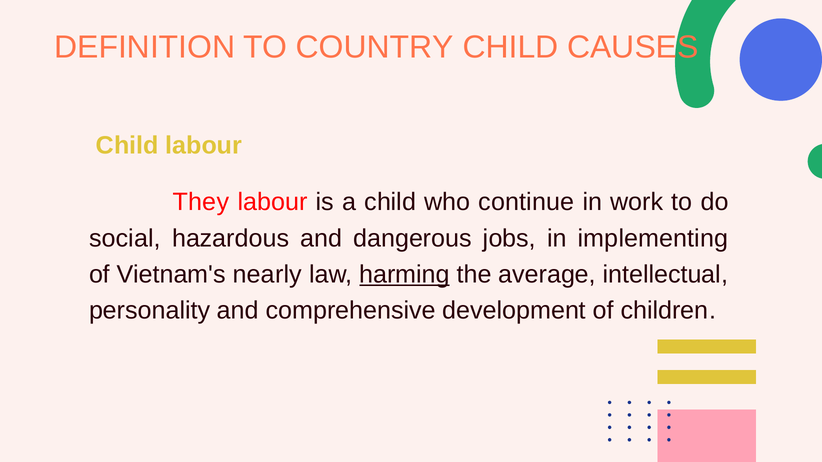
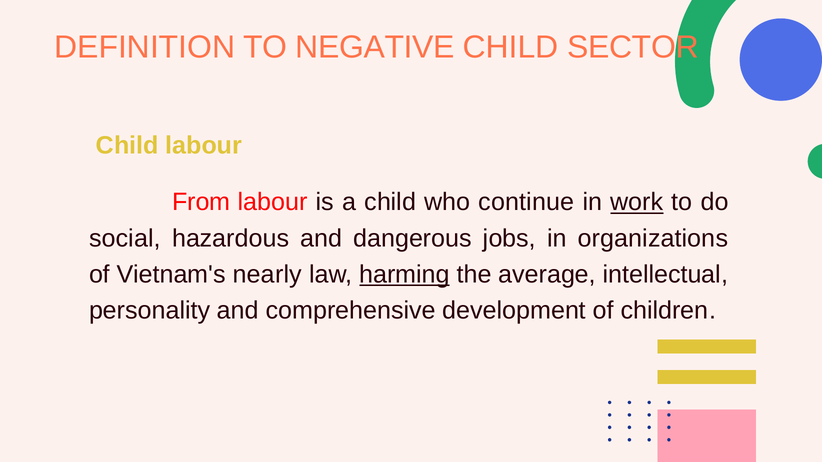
COUNTRY: COUNTRY -> NEGATIVE
CAUSES: CAUSES -> SECTOR
They: They -> From
work underline: none -> present
implementing: implementing -> organizations
